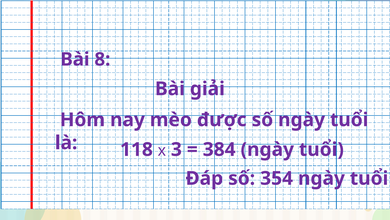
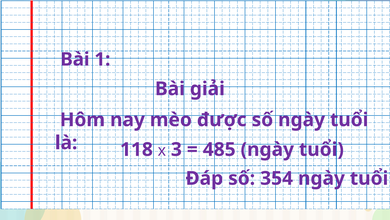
8: 8 -> 1
384: 384 -> 485
